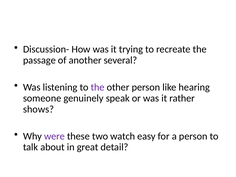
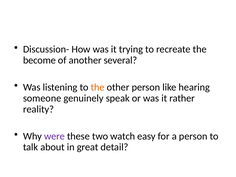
passage: passage -> become
the at (98, 87) colour: purple -> orange
shows: shows -> reality
